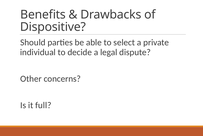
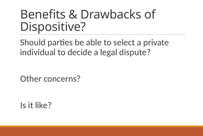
full: full -> like
